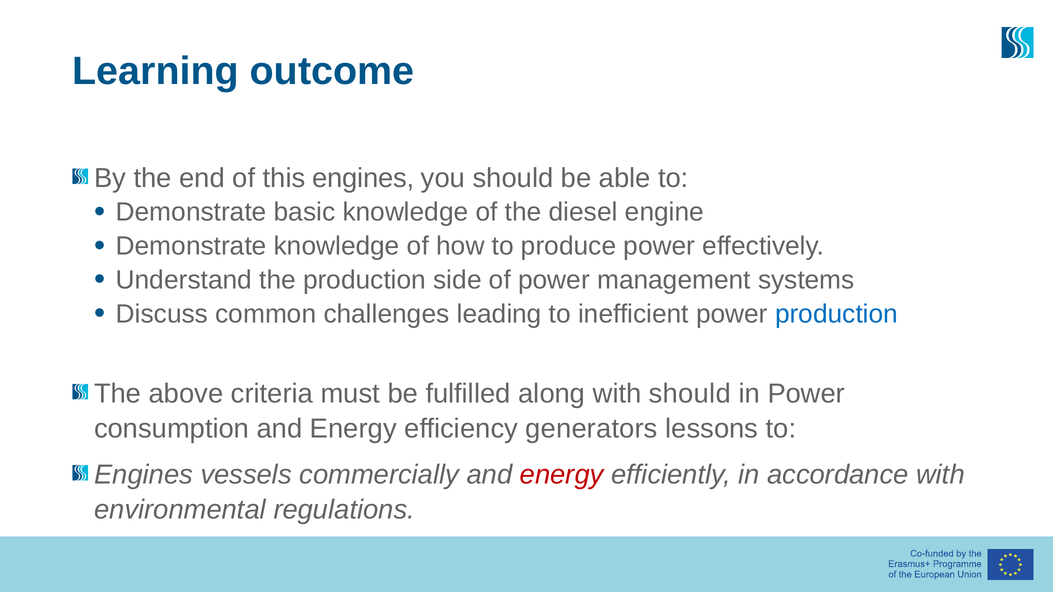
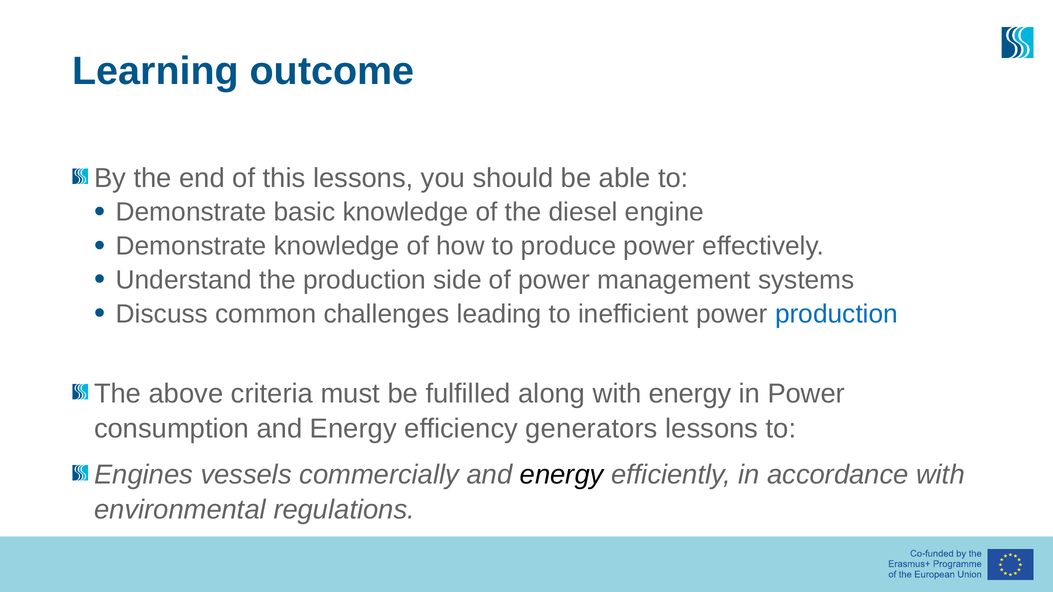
this engines: engines -> lessons
with should: should -> energy
energy at (562, 475) colour: red -> black
